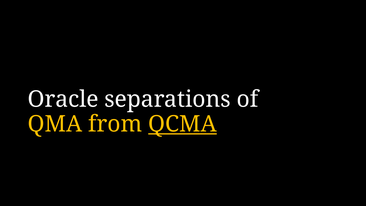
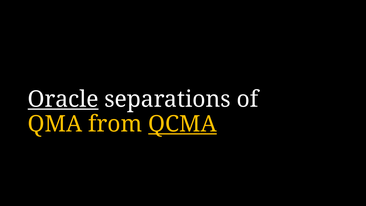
Oracle underline: none -> present
